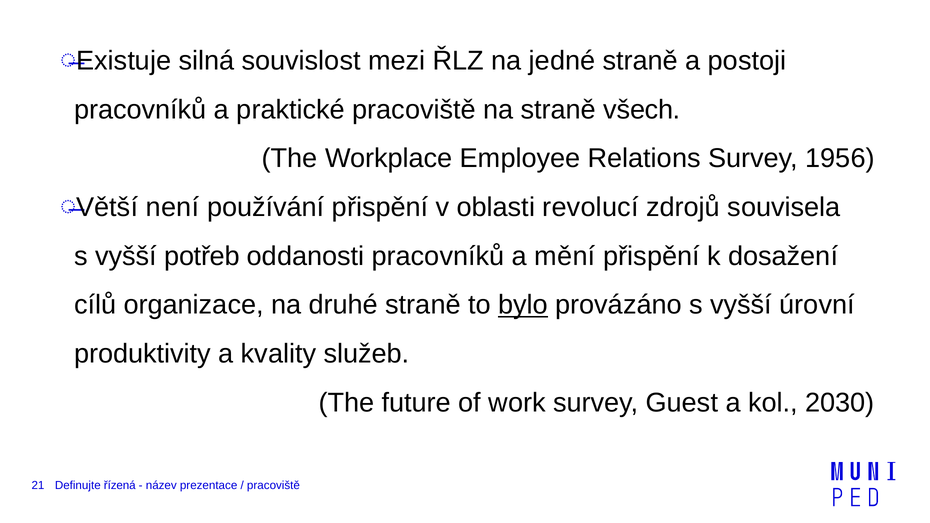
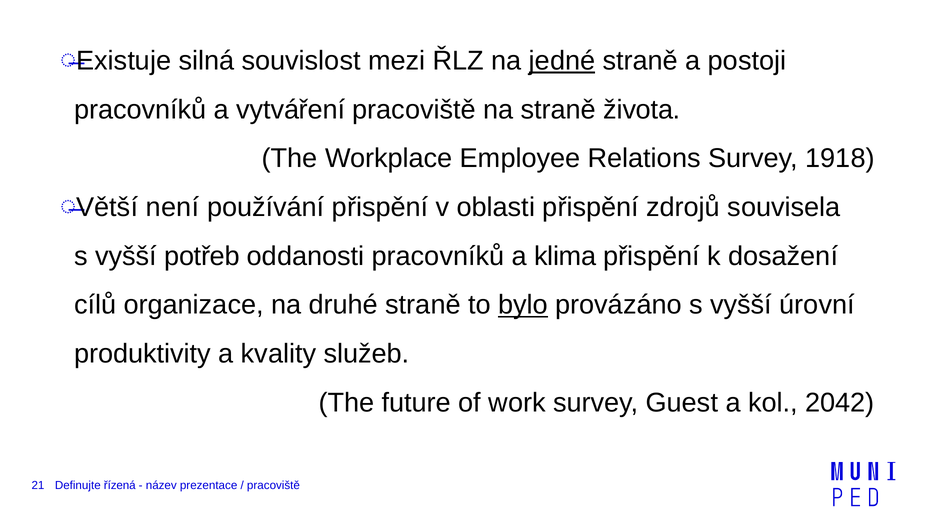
jedné underline: none -> present
praktické: praktické -> vytváření
všech: všech -> života
1956: 1956 -> 1918
oblasti revolucí: revolucí -> přispění
mění: mění -> klima
2030: 2030 -> 2042
